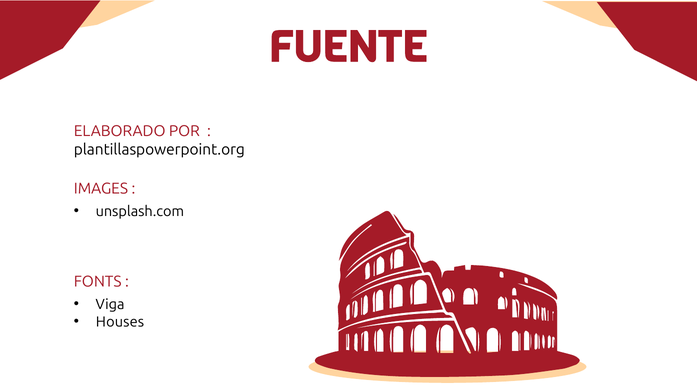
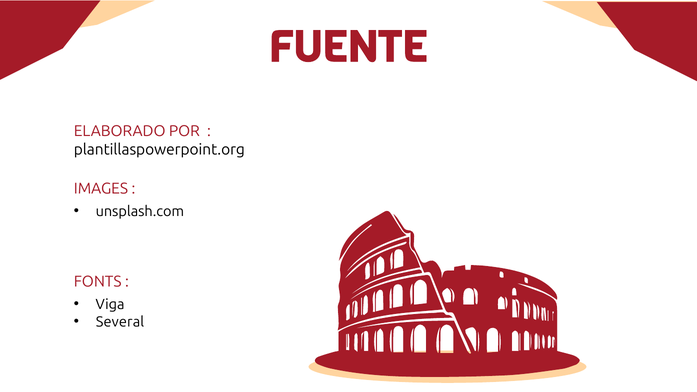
Houses: Houses -> Several
